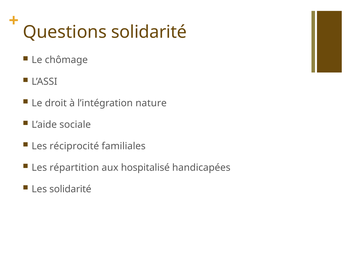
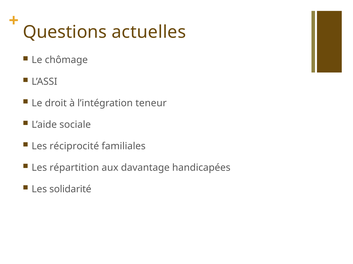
Questions solidarité: solidarité -> actuelles
nature: nature -> teneur
hospitalisé: hospitalisé -> davantage
